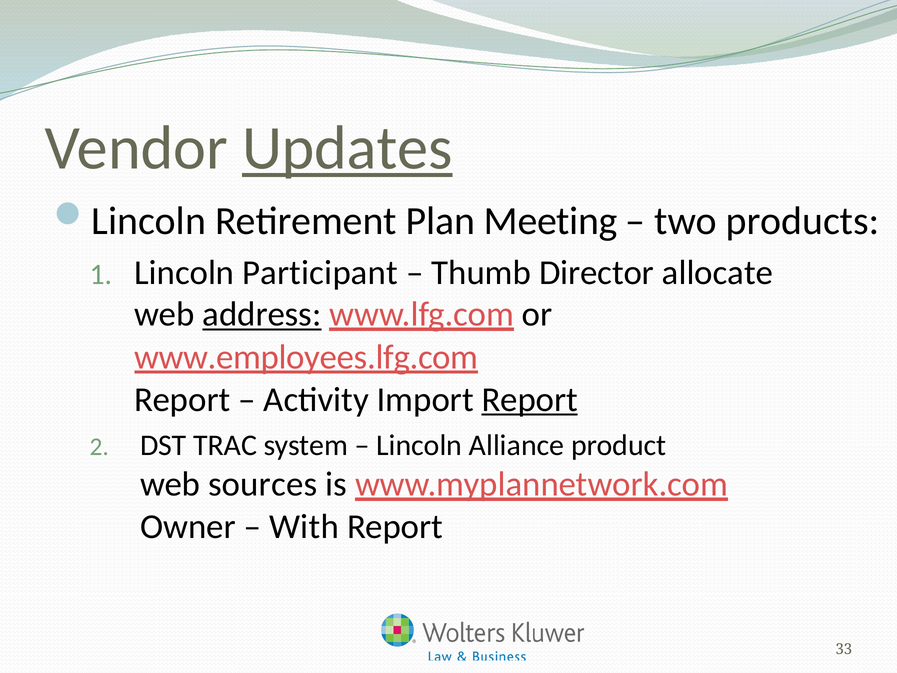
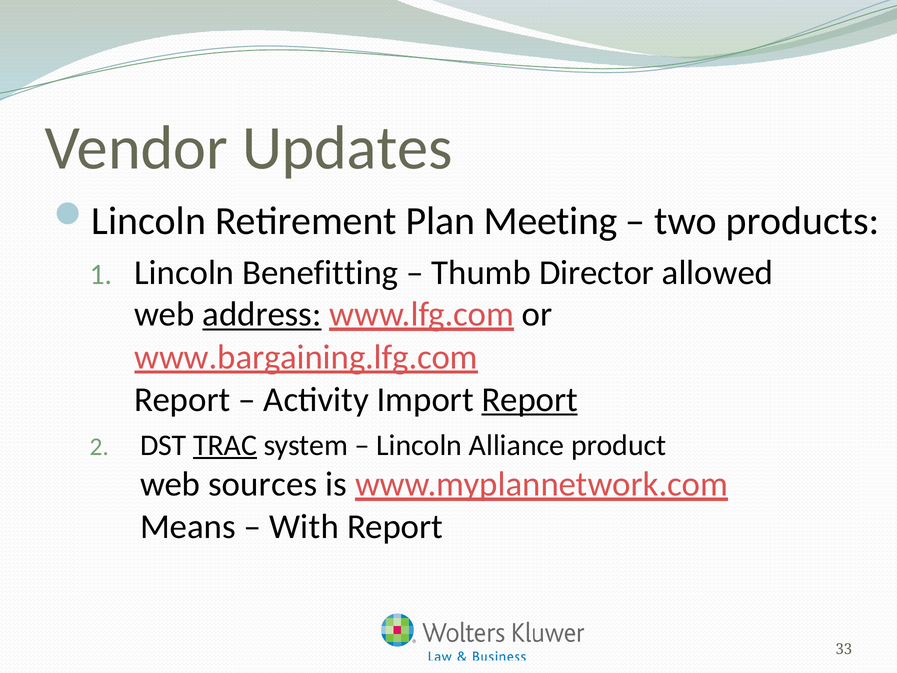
Updates underline: present -> none
Participant: Participant -> Benefitting
allocate: allocate -> allowed
www.employees.lfg.com: www.employees.lfg.com -> www.bargaining.lfg.com
TRAC underline: none -> present
Owner: Owner -> Means
